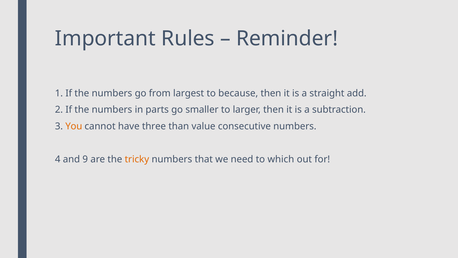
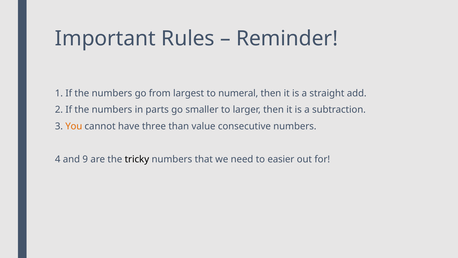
because: because -> numeral
tricky colour: orange -> black
which: which -> easier
